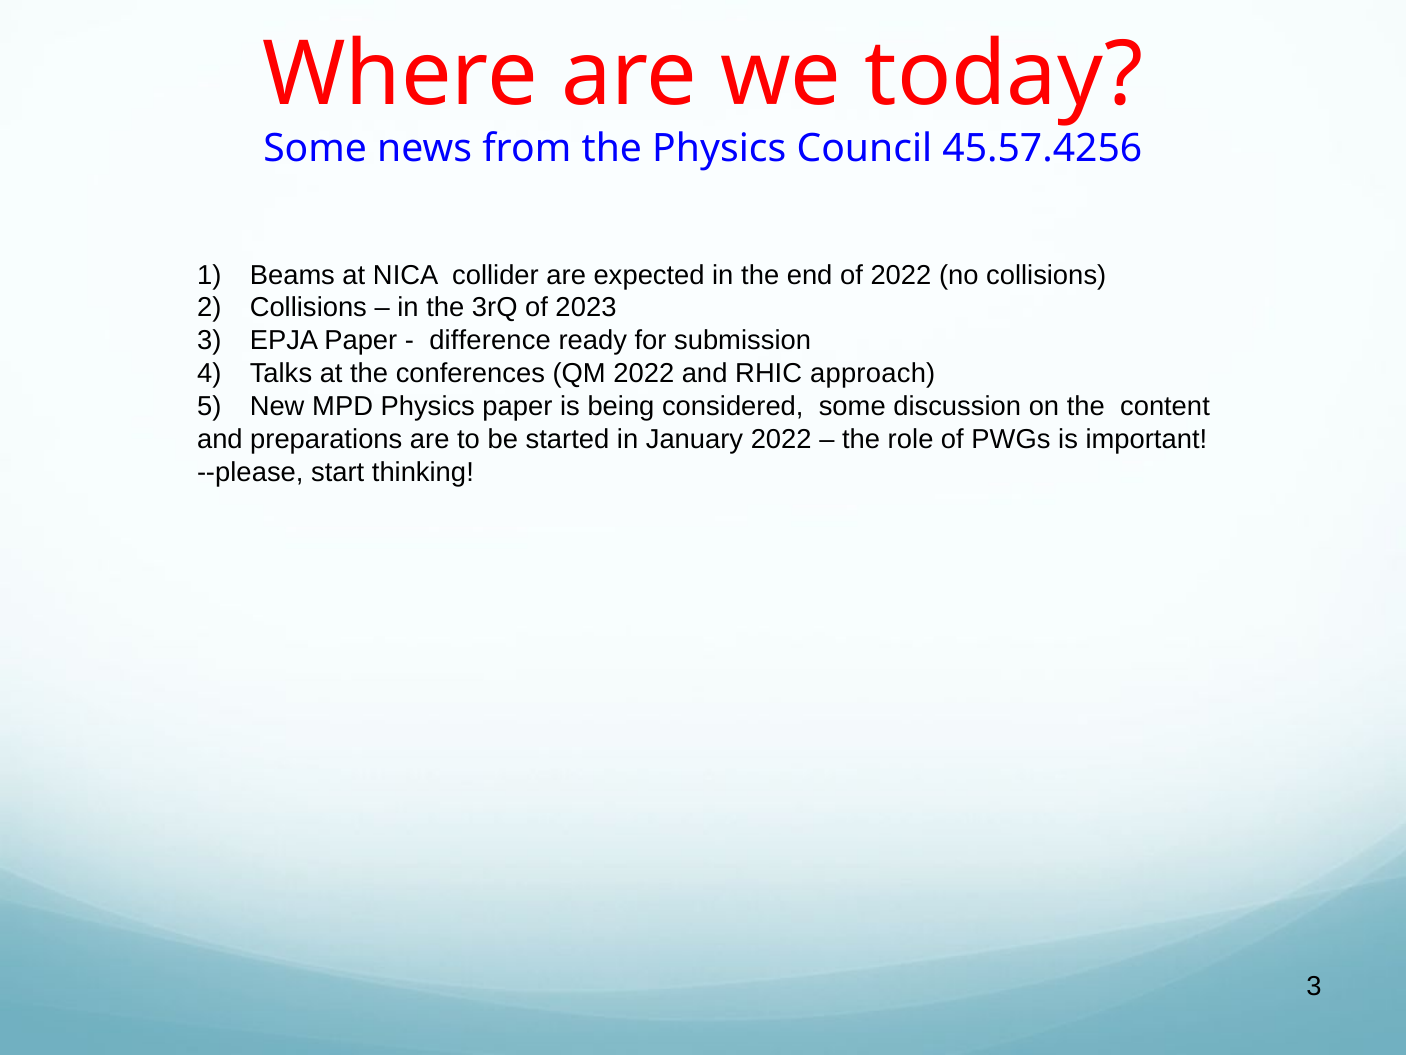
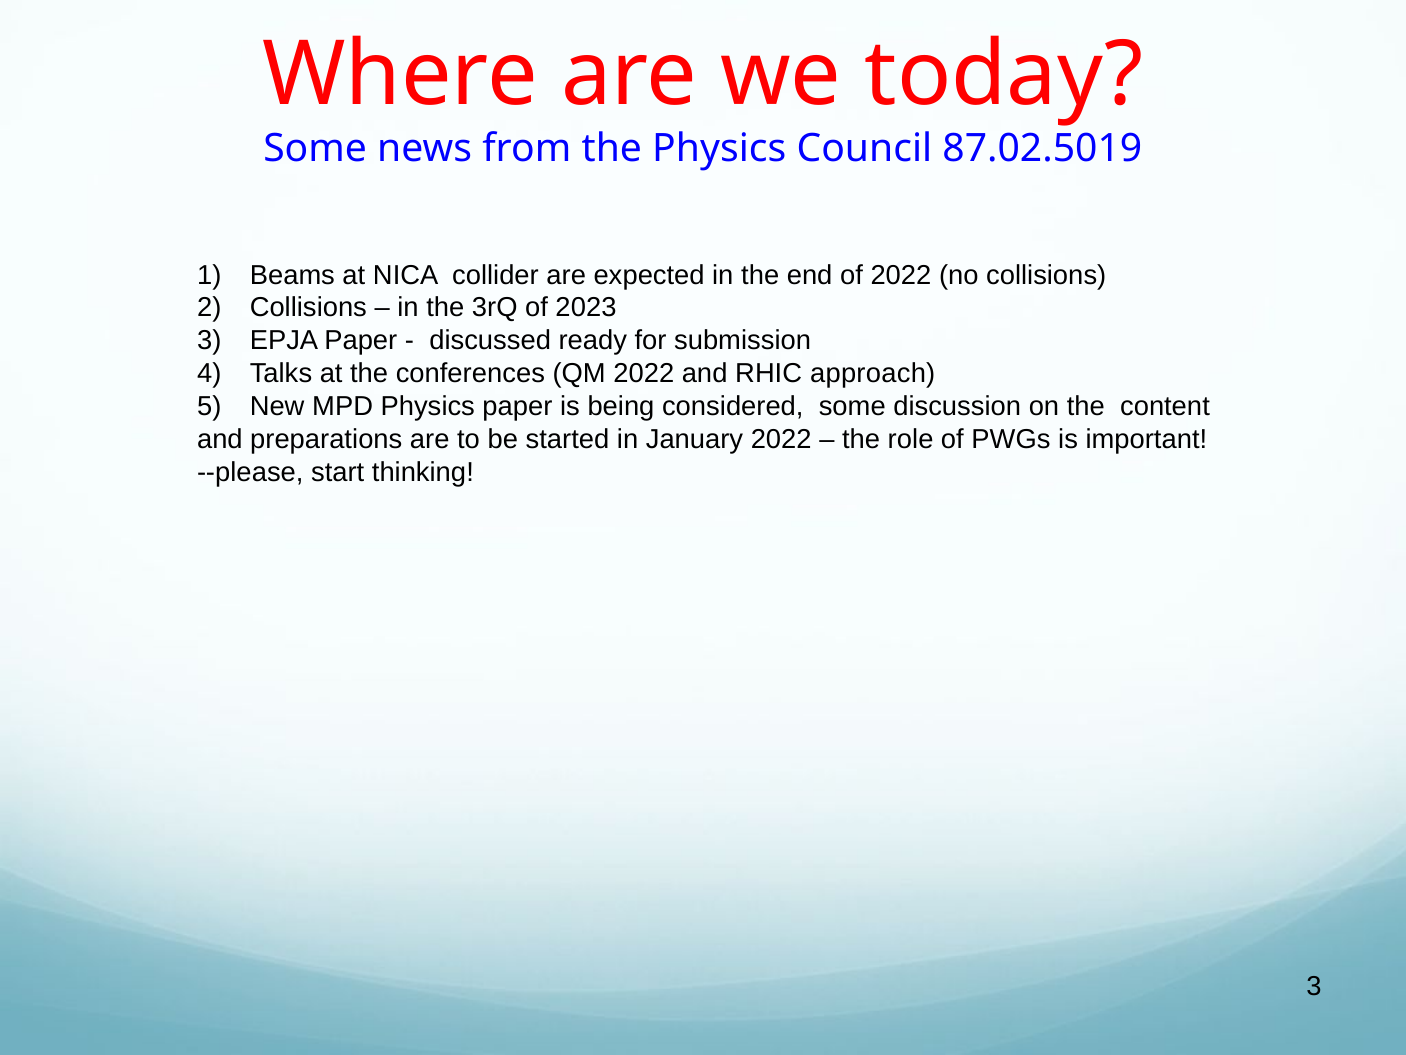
45.57.4256: 45.57.4256 -> 87.02.5019
difference: difference -> discussed
